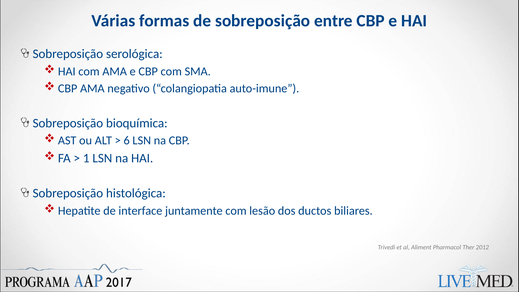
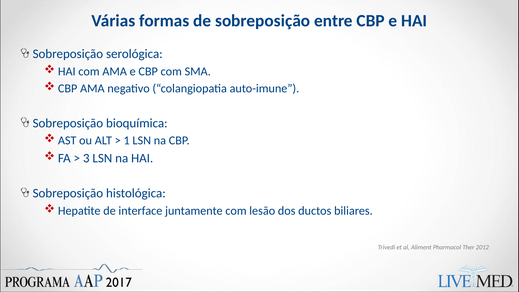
6: 6 -> 1
1: 1 -> 3
